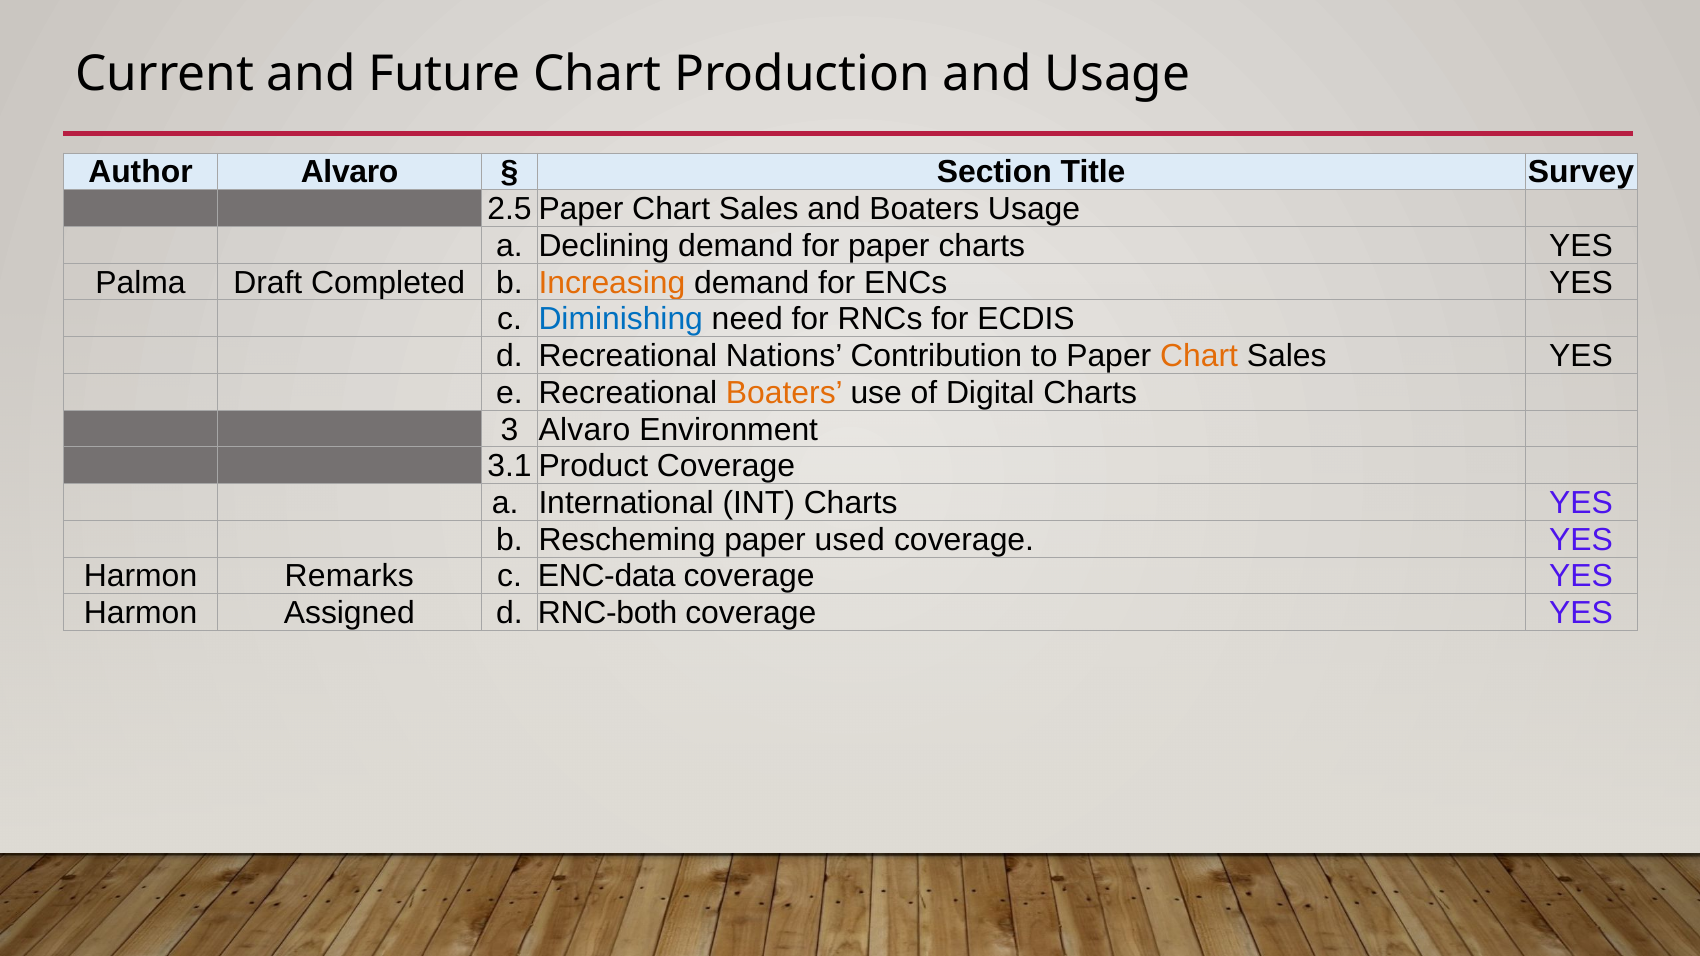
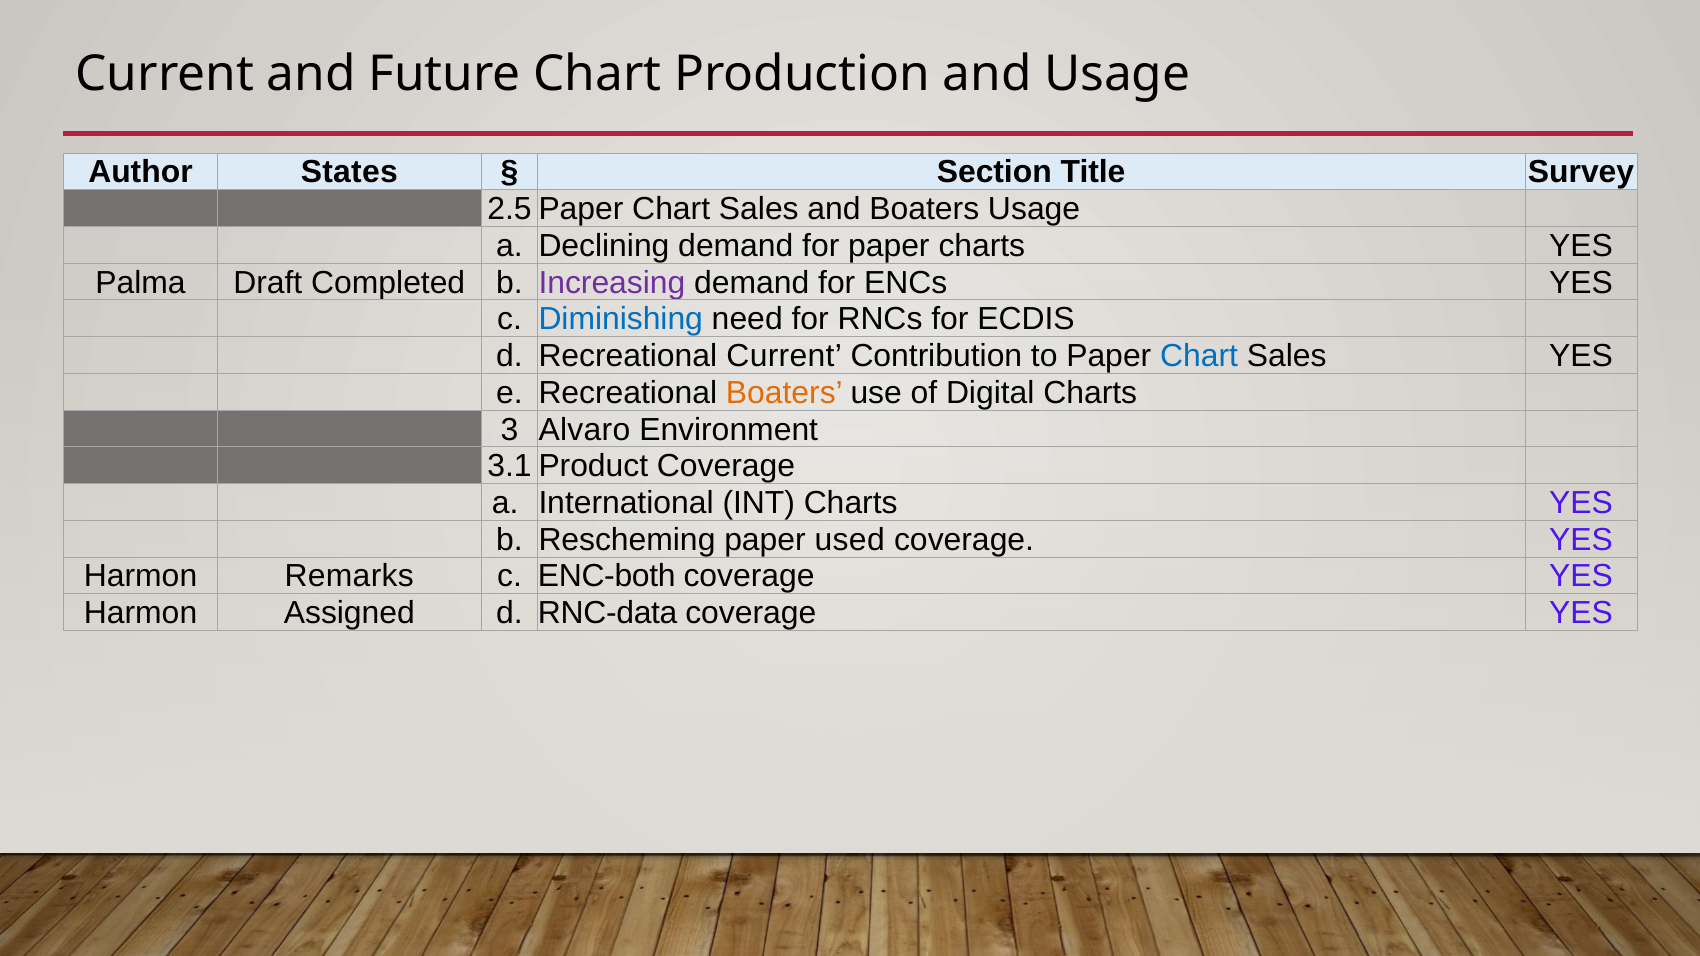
Author Alvaro: Alvaro -> States
Increasing colour: orange -> purple
Recreational Nations: Nations -> Current
Chart at (1199, 356) colour: orange -> blue
ENC-data: ENC-data -> ENC-both
RNC-both: RNC-both -> RNC-data
